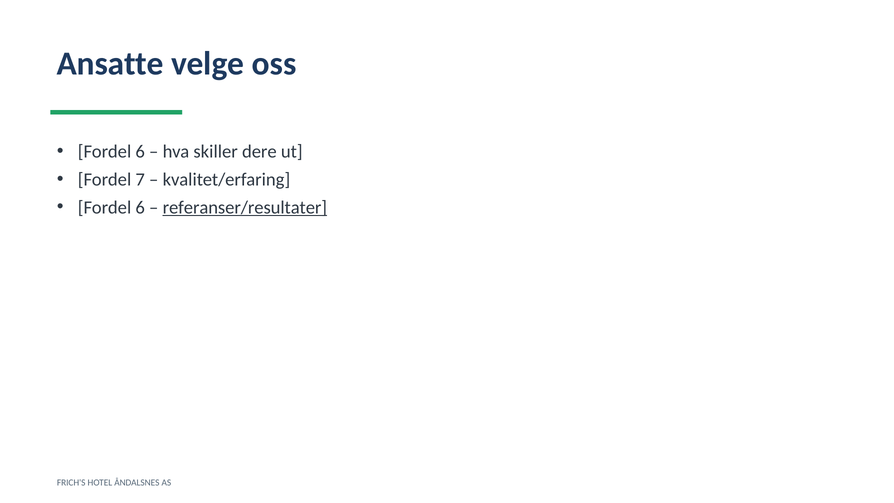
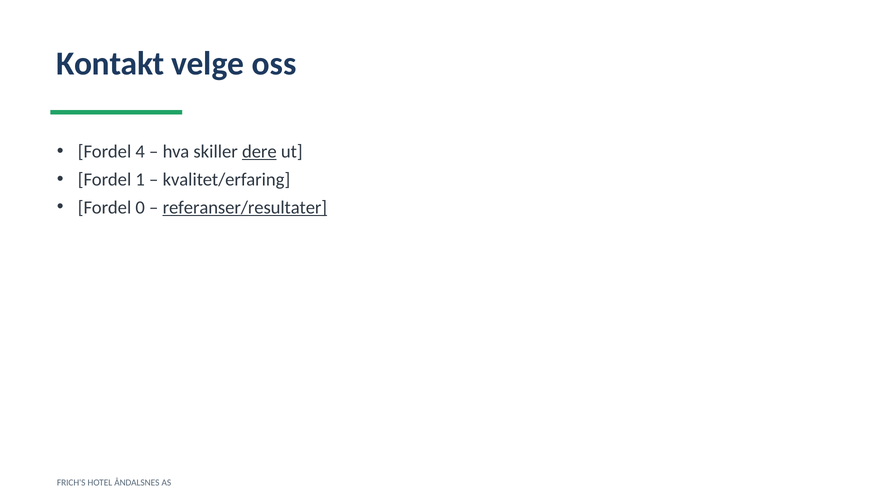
Ansatte: Ansatte -> Kontakt
6 at (140, 151): 6 -> 4
dere underline: none -> present
7: 7 -> 1
6 at (140, 207): 6 -> 0
